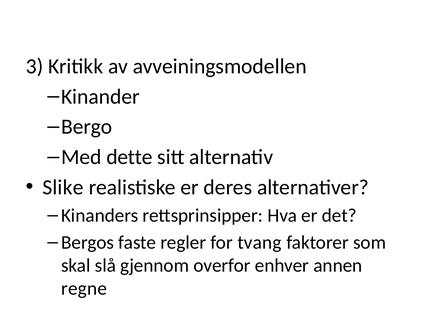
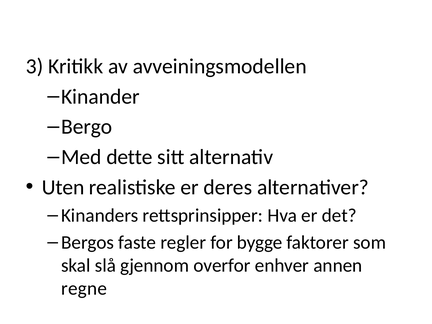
Slike: Slike -> Uten
tvang: tvang -> bygge
